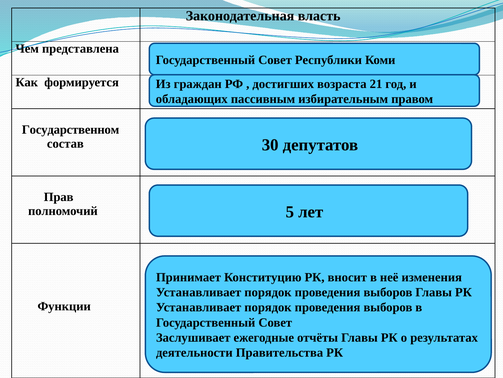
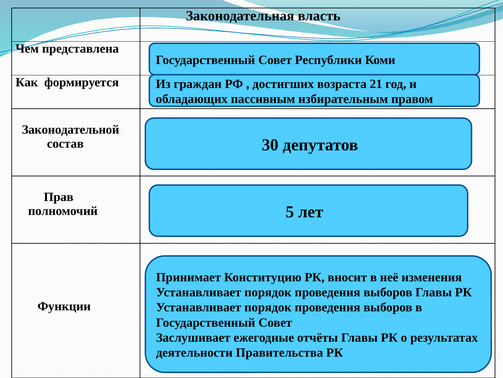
Государственном: Государственном -> Законодательной
